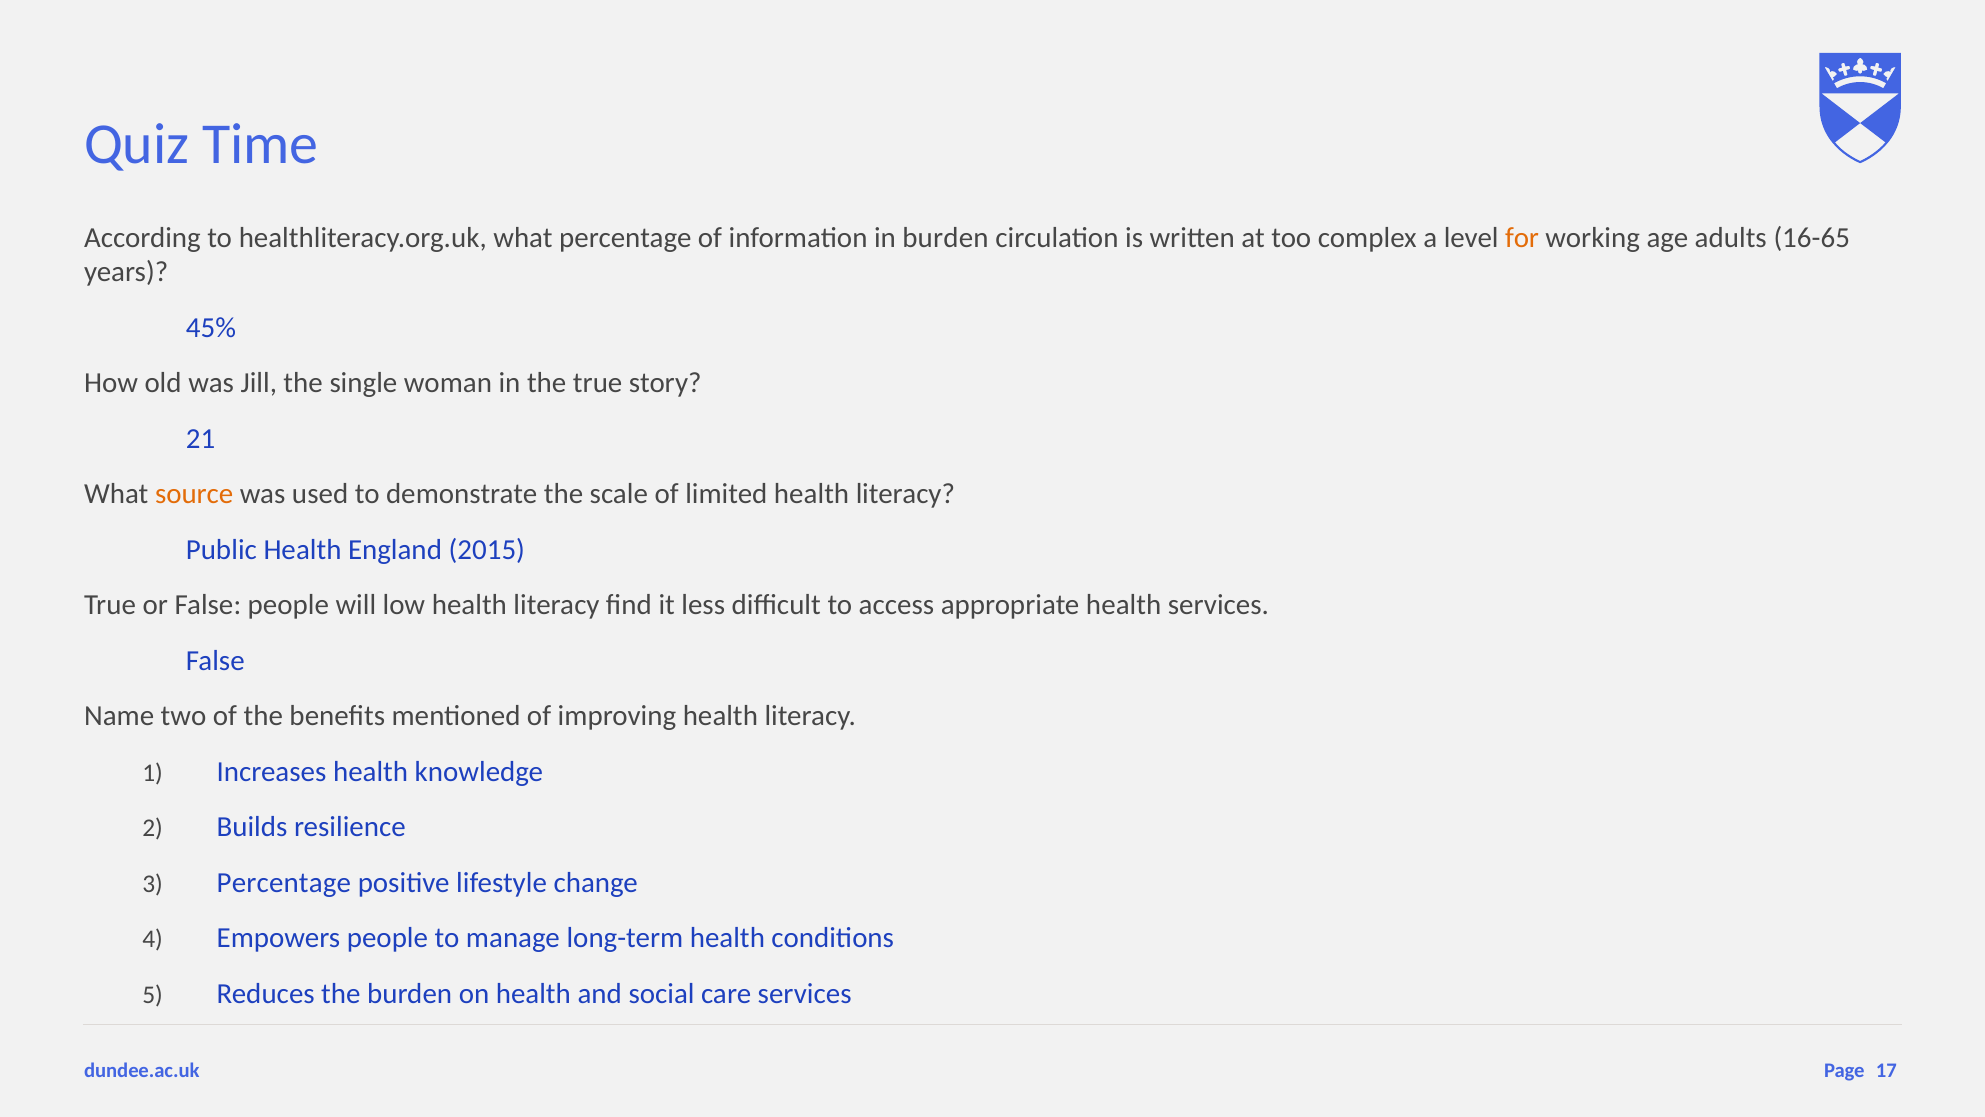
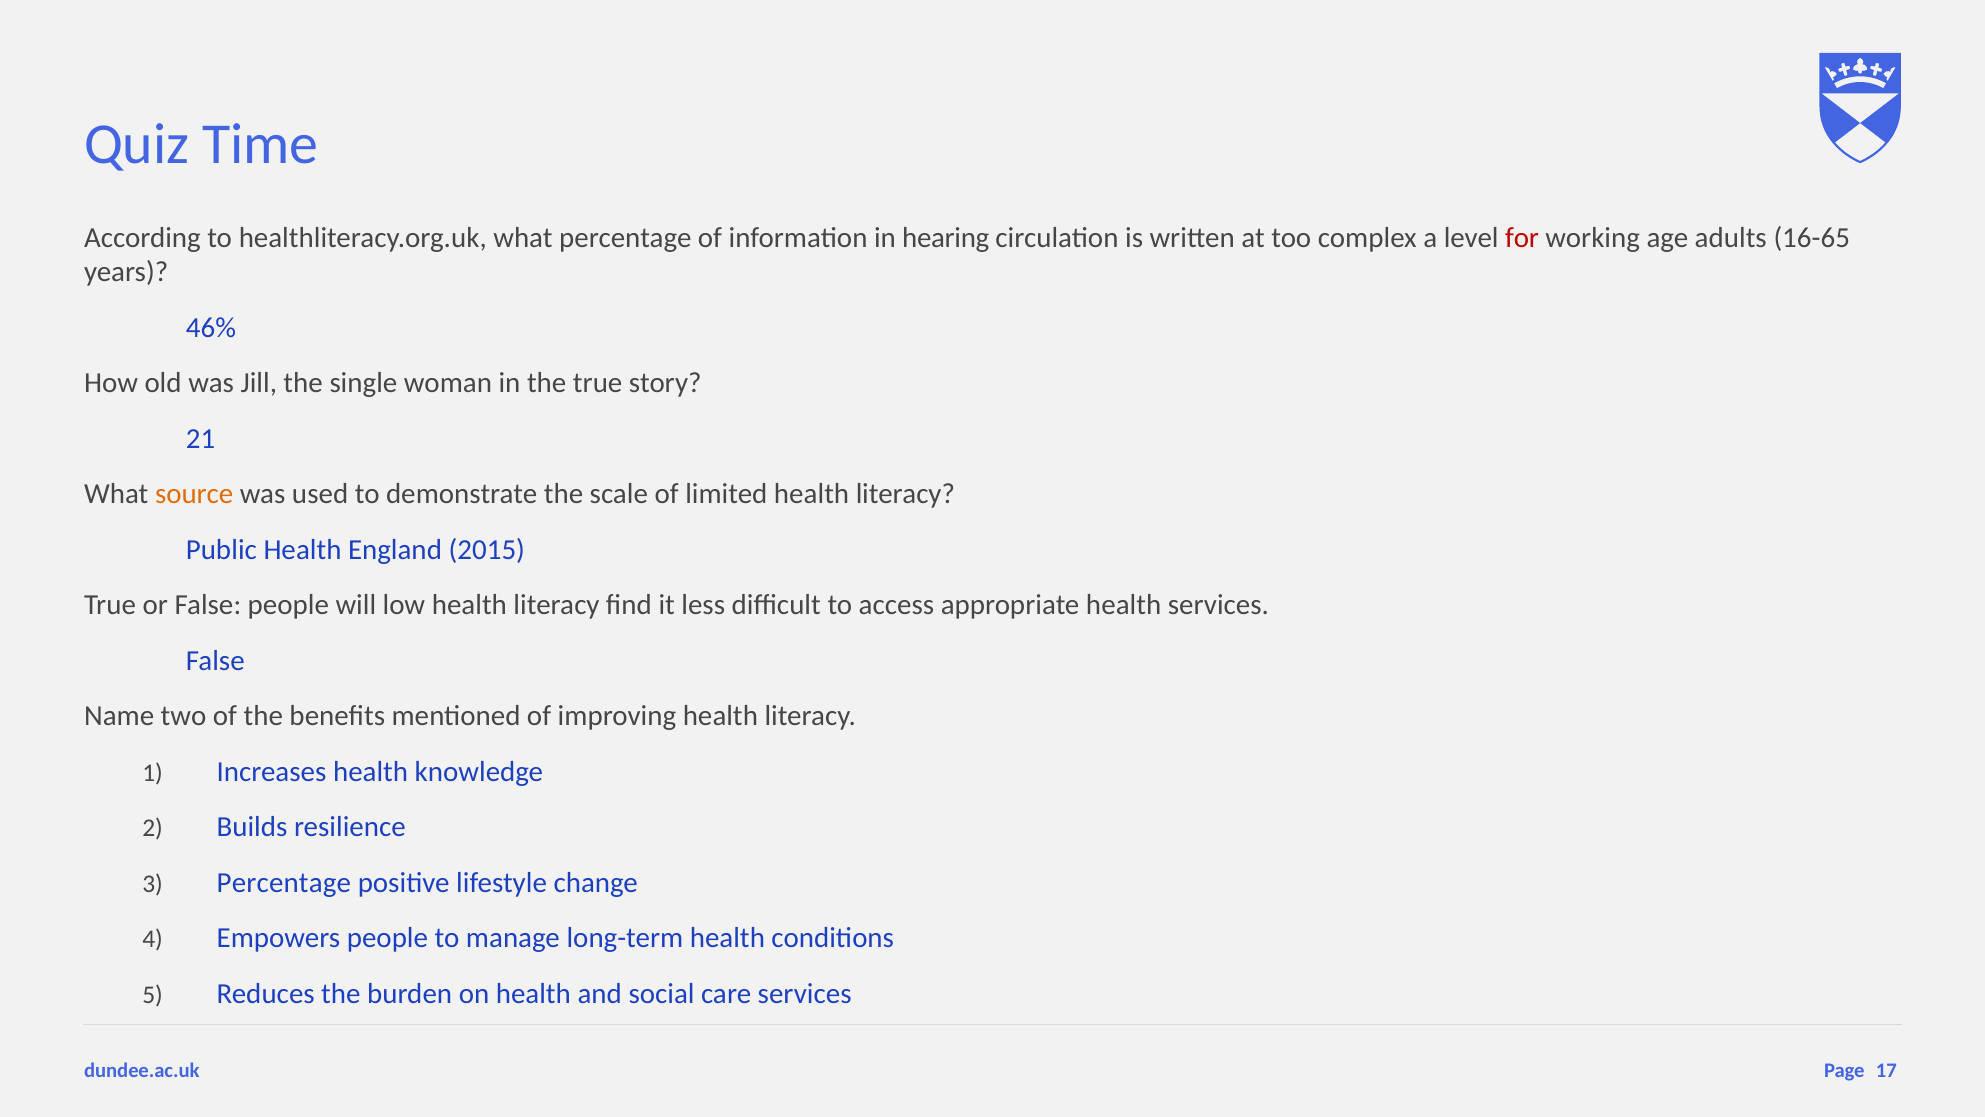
in burden: burden -> hearing
for colour: orange -> red
45%: 45% -> 46%
